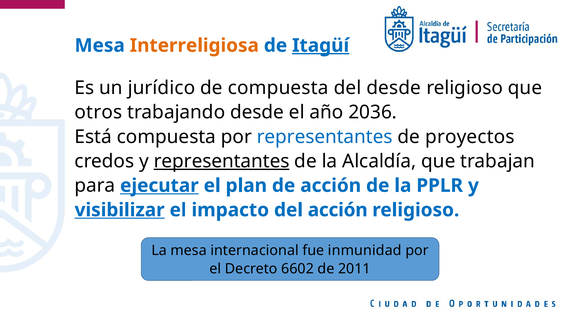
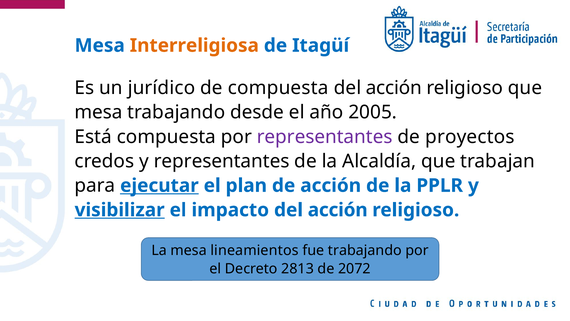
Itagüí underline: present -> none
desde at (394, 88): desde -> acción
otros at (98, 112): otros -> mesa
2036: 2036 -> 2005
representantes at (325, 137) colour: blue -> purple
representantes at (222, 161) underline: present -> none
internacional: internacional -> lineamientos
fue inmunidad: inmunidad -> trabajando
6602: 6602 -> 2813
2011: 2011 -> 2072
